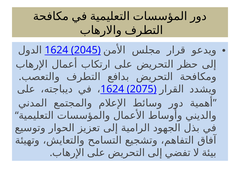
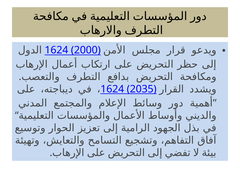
2045: 2045 -> 2000
2075: 2075 -> 2035
